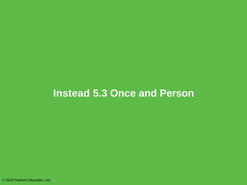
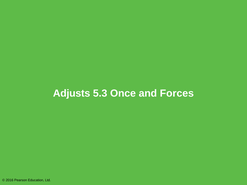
Instead: Instead -> Adjusts
Person: Person -> Forces
